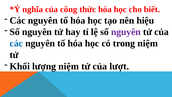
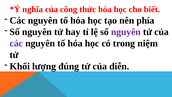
hiệu: hiệu -> phía
các at (16, 43) colour: blue -> purple
lượng niệm: niệm -> đúng
lượt: lượt -> diễn
